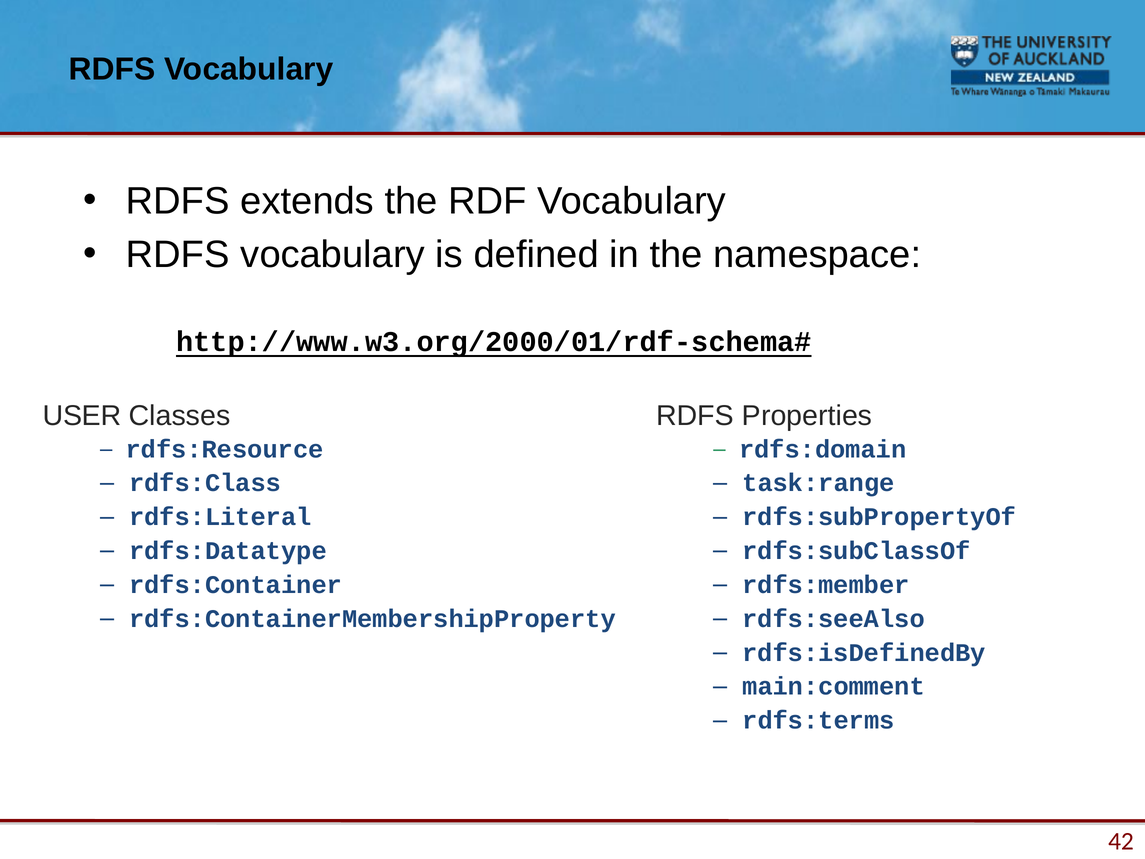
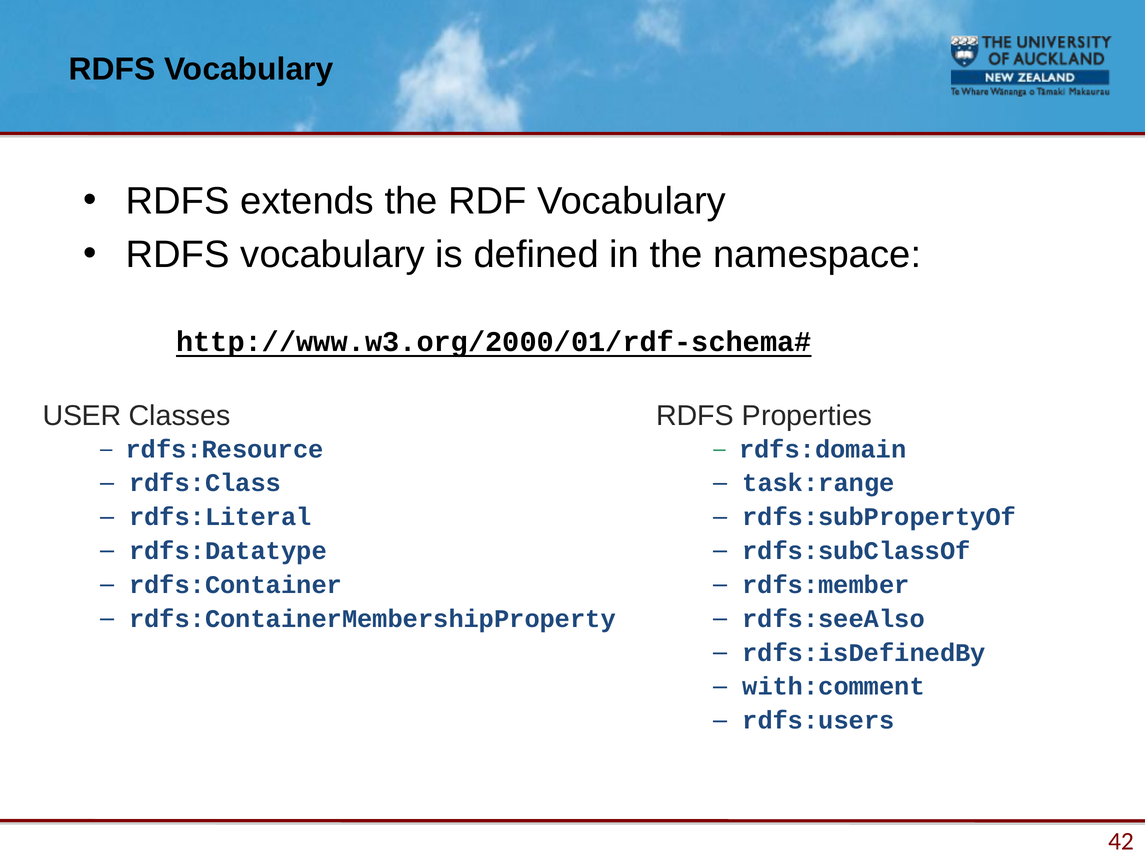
main:comment: main:comment -> with:comment
rdfs:terms: rdfs:terms -> rdfs:users
